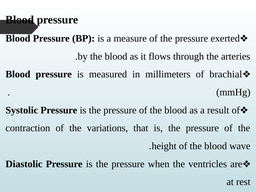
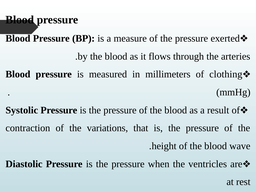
brachial: brachial -> clothing
